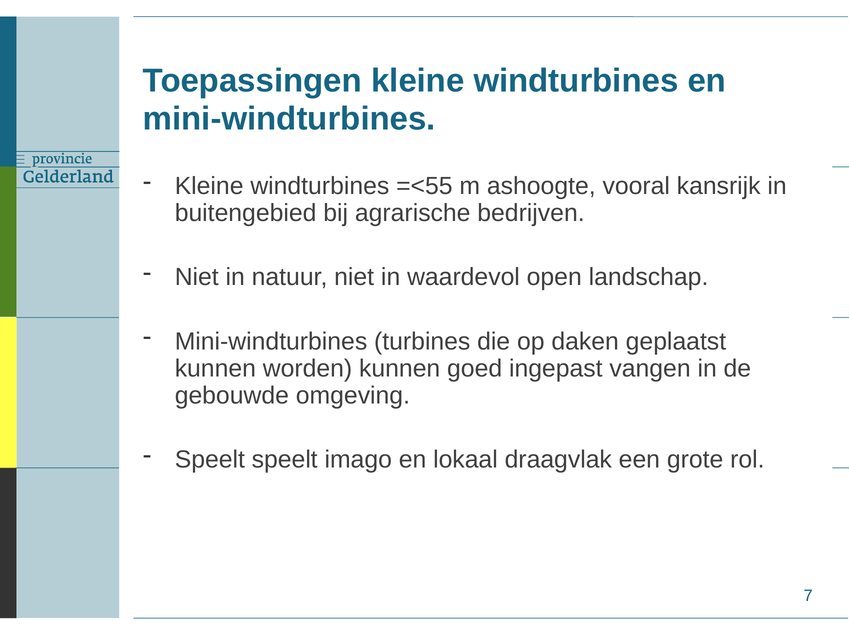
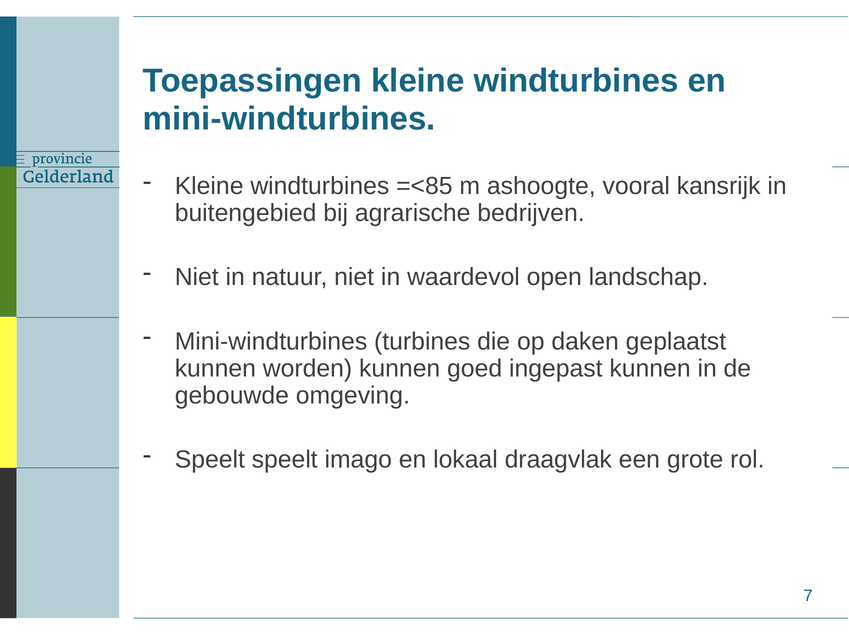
=<55: =<55 -> =<85
ingepast vangen: vangen -> kunnen
